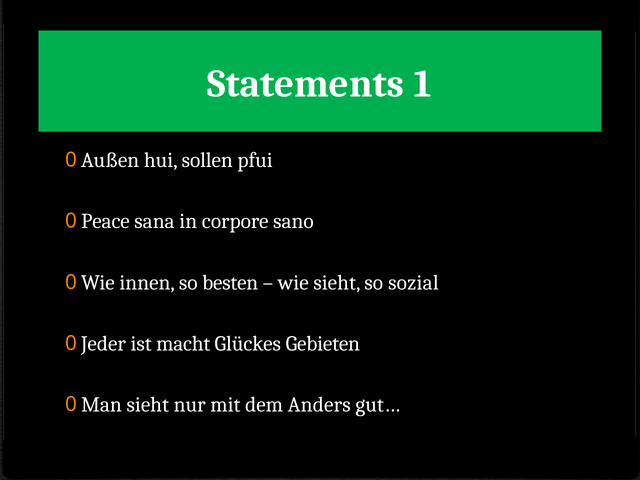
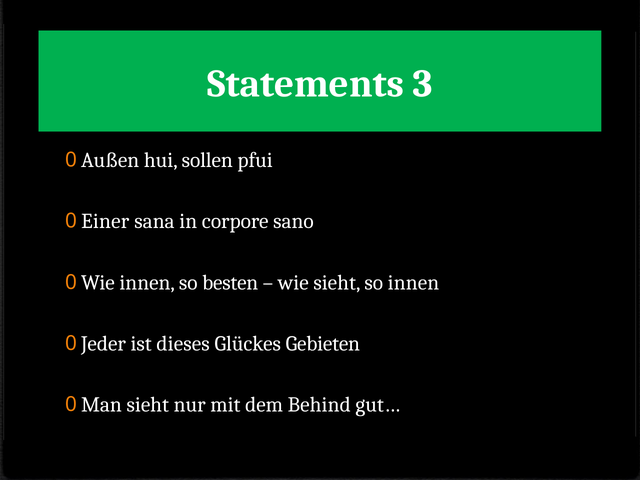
1: 1 -> 3
Peace: Peace -> Einer
so sozial: sozial -> innen
macht: macht -> dieses
Anders: Anders -> Behind
